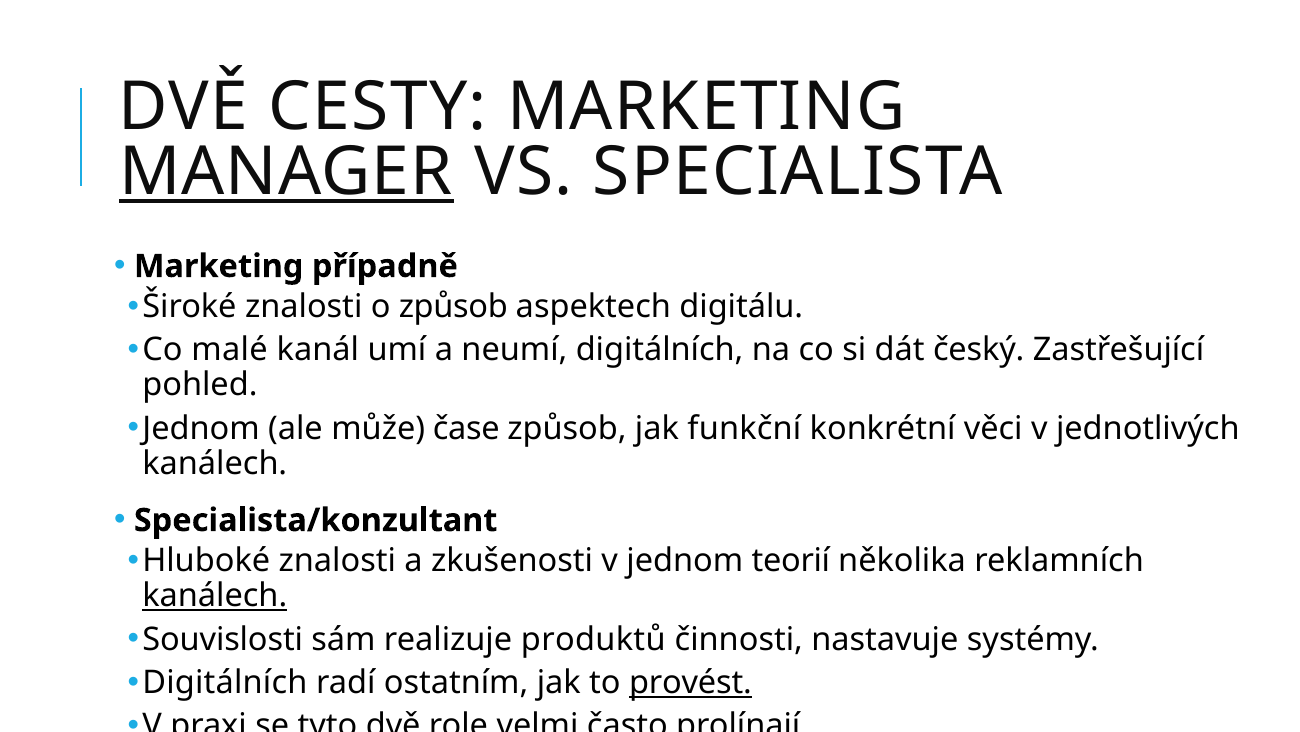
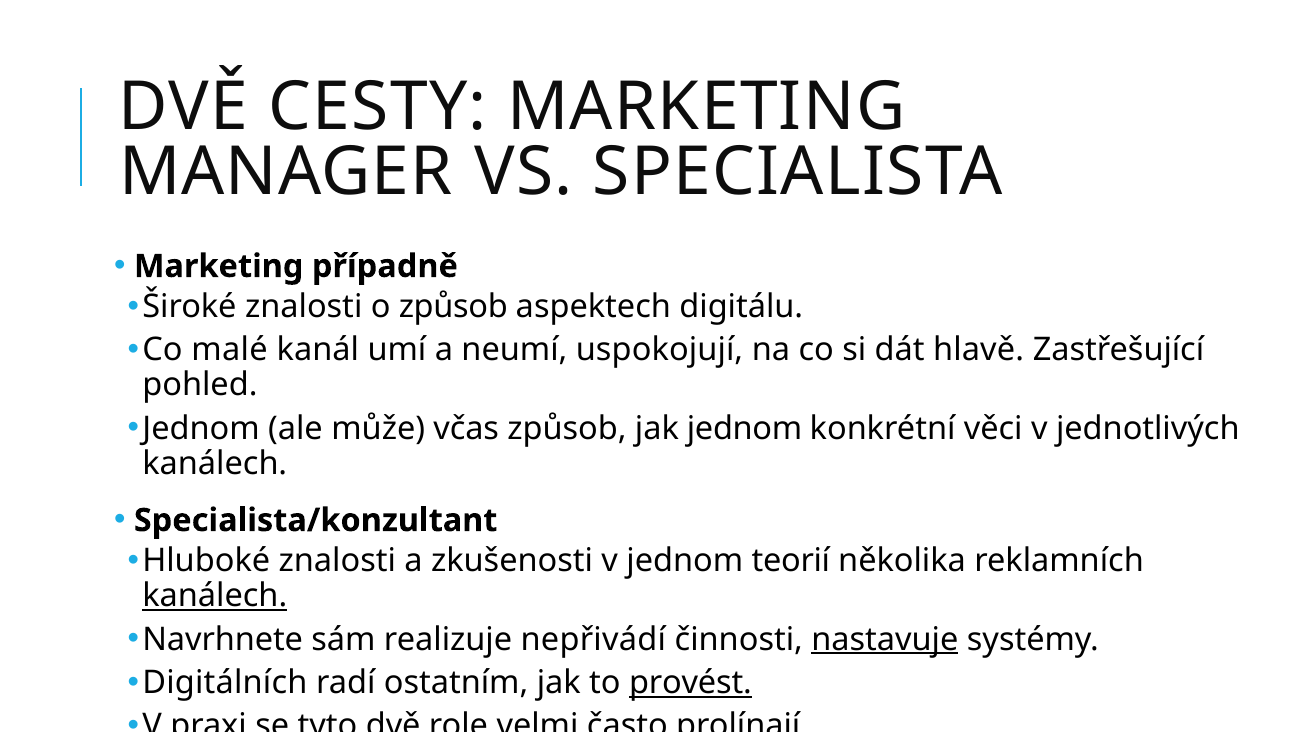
MANAGER underline: present -> none
neumí digitálních: digitálních -> uspokojují
český: český -> hlavě
čase: čase -> včas
jak funkční: funkční -> jednom
Souvislosti: Souvislosti -> Navrhnete
produktů: produktů -> nepřivádí
nastavuje underline: none -> present
